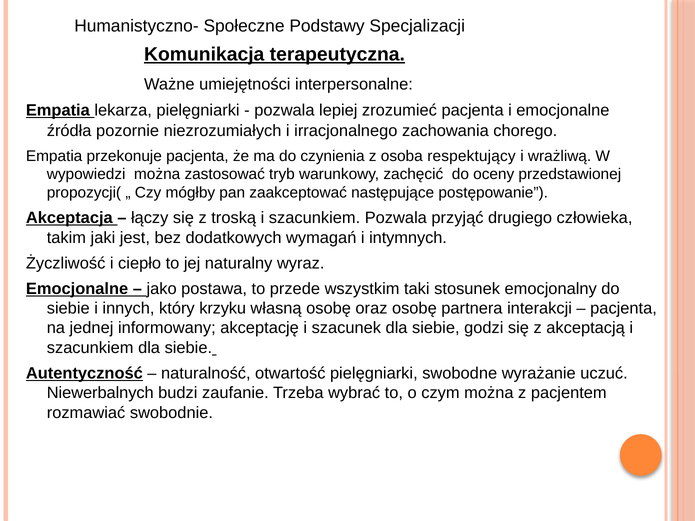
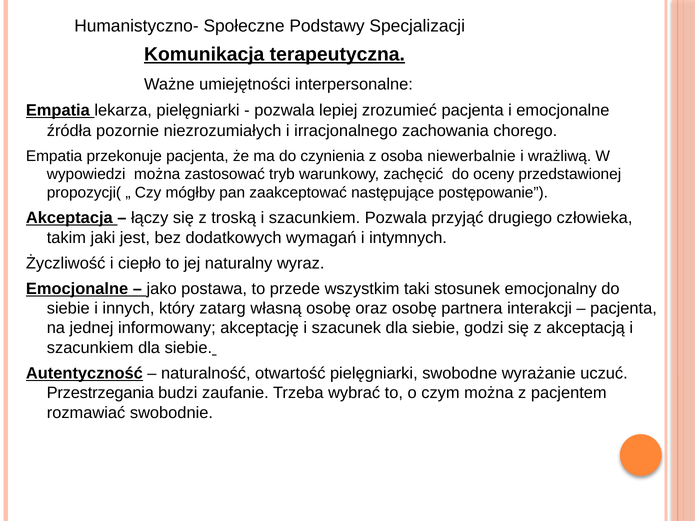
respektujący: respektujący -> niewerbalnie
krzyku: krzyku -> zatarg
Niewerbalnych: Niewerbalnych -> Przestrzegania
